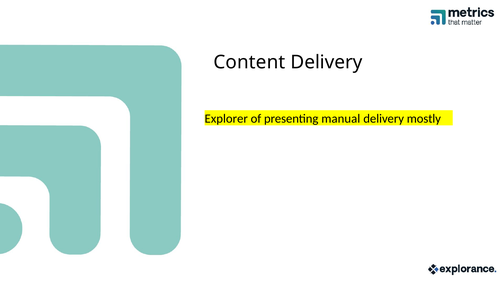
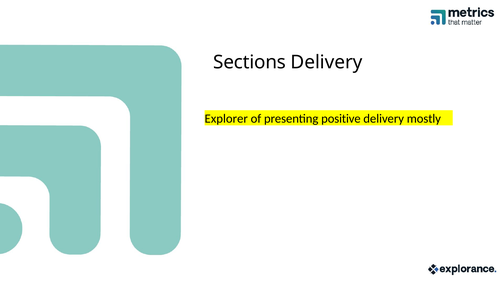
Content: Content -> Sections
manual: manual -> positive
